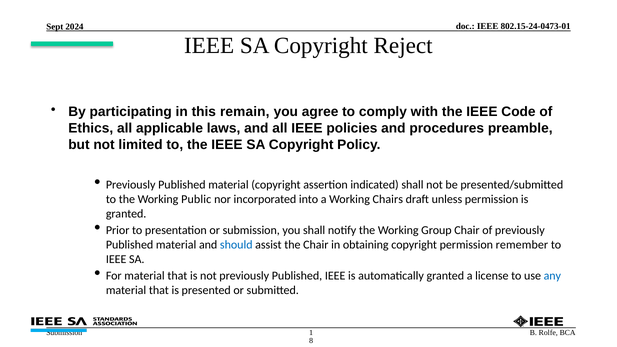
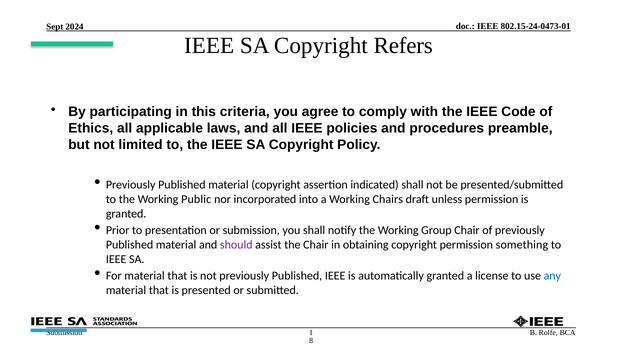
Reject: Reject -> Refers
remain: remain -> criteria
should colour: blue -> purple
remember: remember -> something
